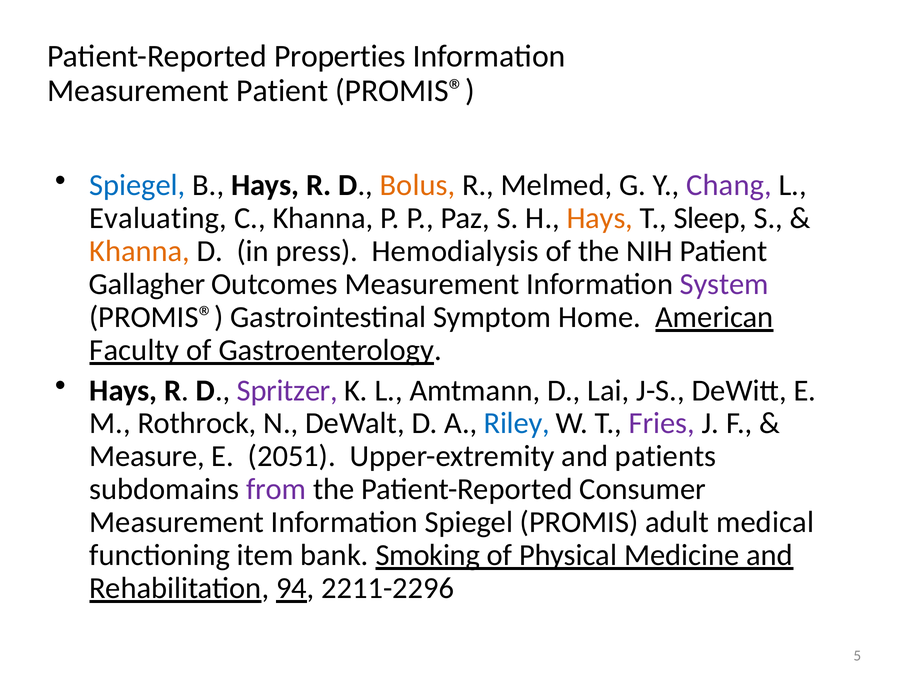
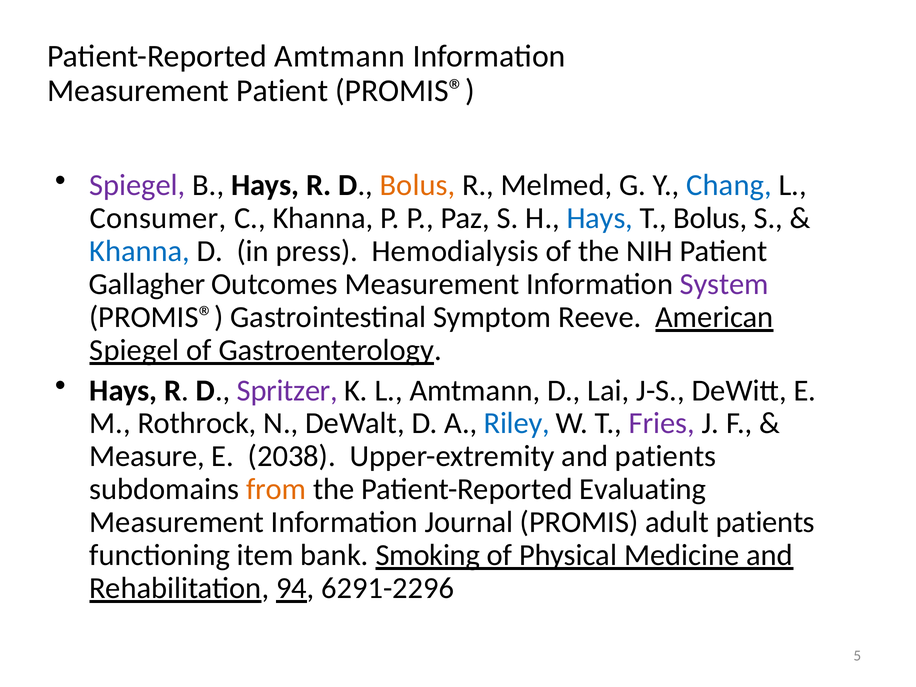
Patient-Reported Properties: Properties -> Amtmann
Spiegel at (137, 185) colour: blue -> purple
Chang colour: purple -> blue
Evaluating: Evaluating -> Consumer
Hays at (600, 218) colour: orange -> blue
T Sleep: Sleep -> Bolus
Khanna at (140, 251) colour: orange -> blue
Home: Home -> Reeve
Faculty at (134, 350): Faculty -> Spiegel
2051: 2051 -> 2038
from colour: purple -> orange
Consumer: Consumer -> Evaluating
Information Spiegel: Spiegel -> Journal
adult medical: medical -> patients
2211-2296: 2211-2296 -> 6291-2296
